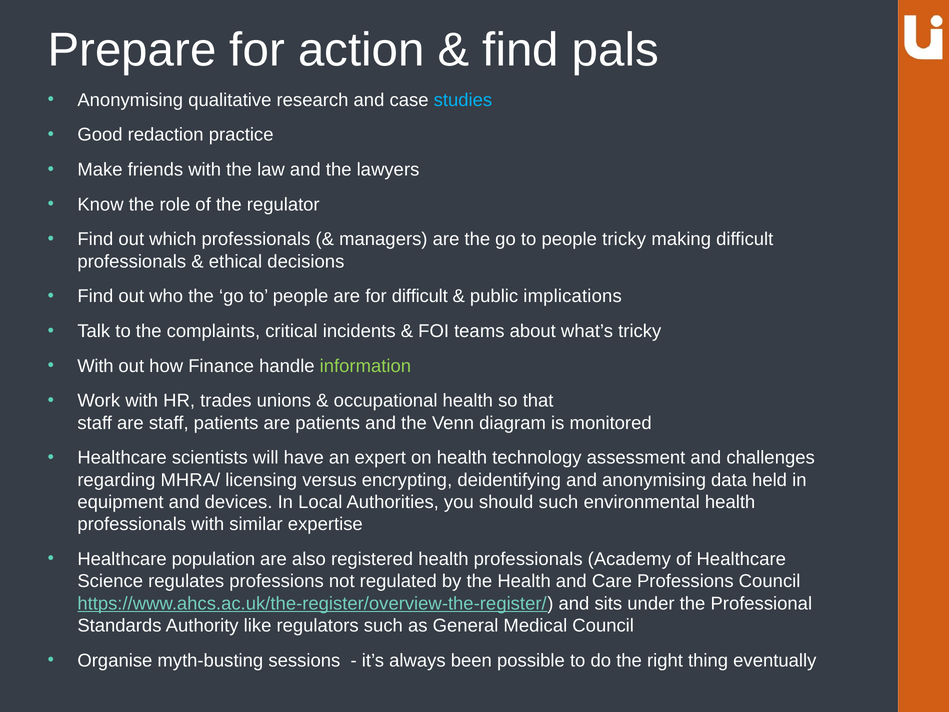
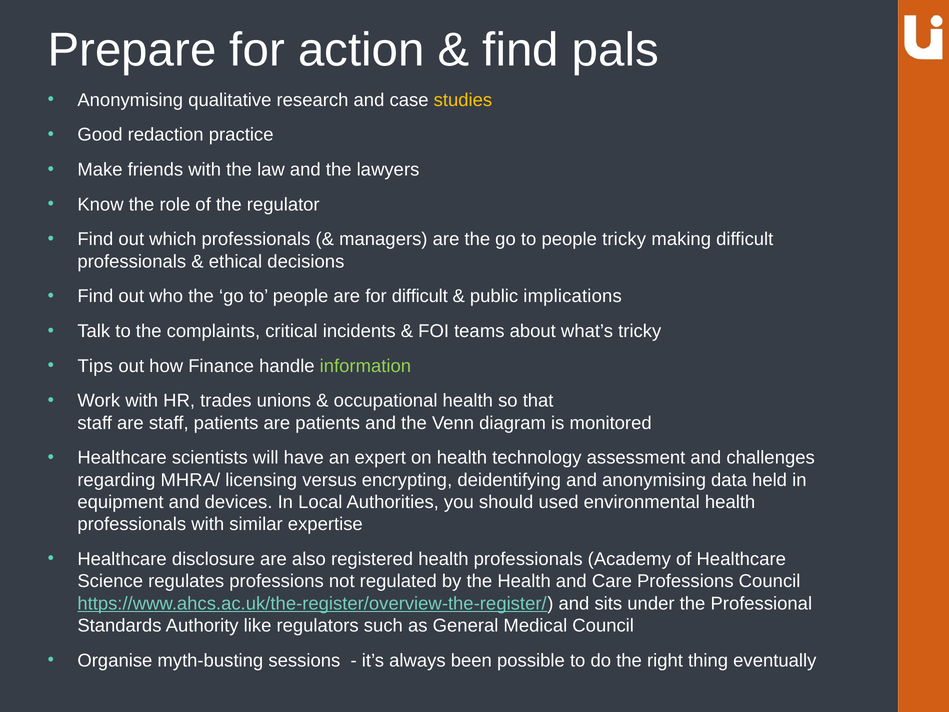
studies colour: light blue -> yellow
With at (95, 366): With -> Tips
should such: such -> used
population: population -> disclosure
